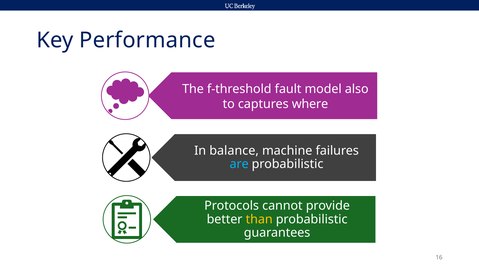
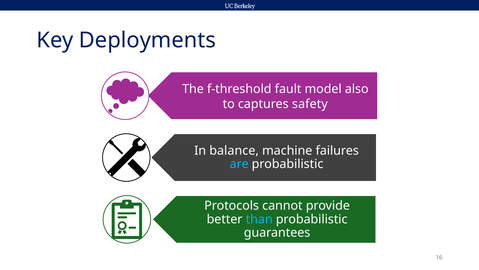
Performance: Performance -> Deployments
where: where -> safety
than colour: yellow -> light blue
